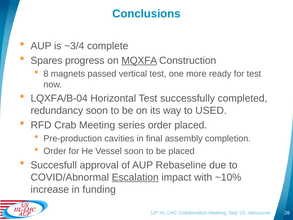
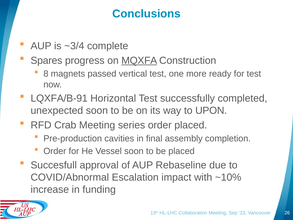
LQXFA/B-04: LQXFA/B-04 -> LQXFA/B-91
redundancy: redundancy -> unexpected
USED: USED -> UPON
Escalation underline: present -> none
